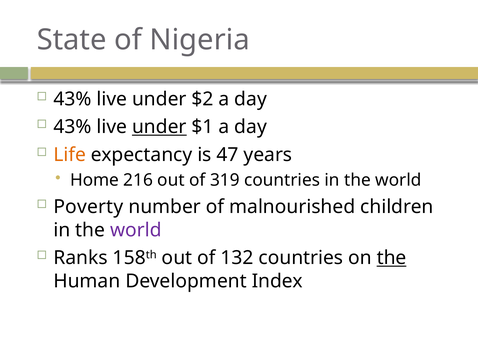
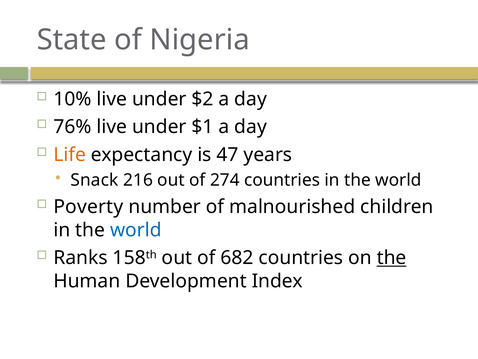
43% at (72, 99): 43% -> 10%
43% at (72, 127): 43% -> 76%
under at (159, 127) underline: present -> none
Home: Home -> Snack
319: 319 -> 274
world at (136, 230) colour: purple -> blue
132: 132 -> 682
